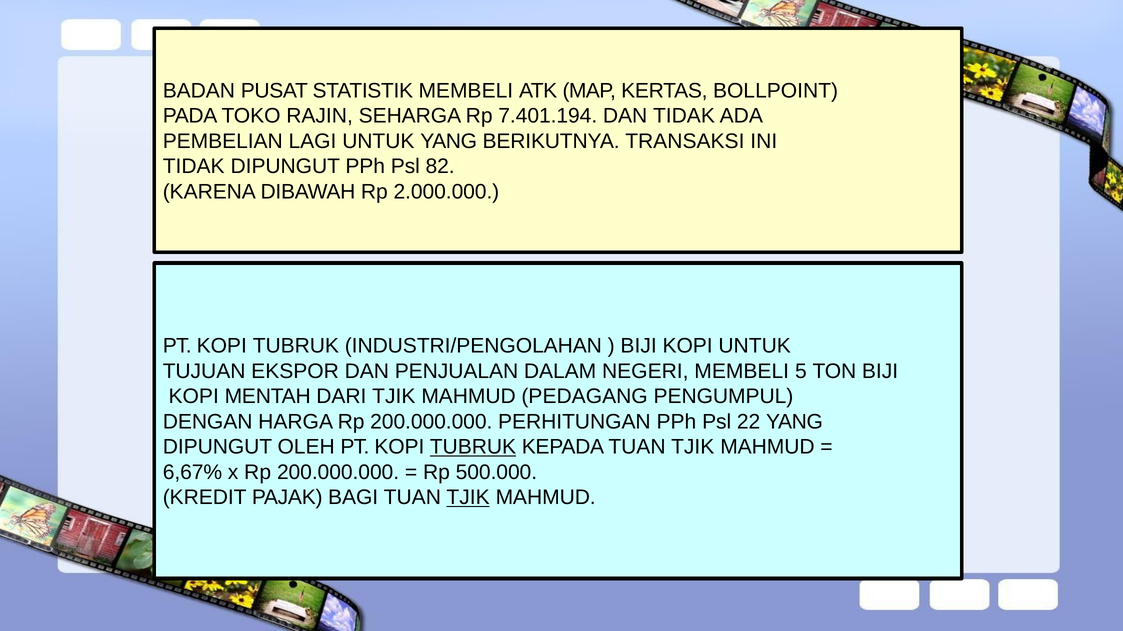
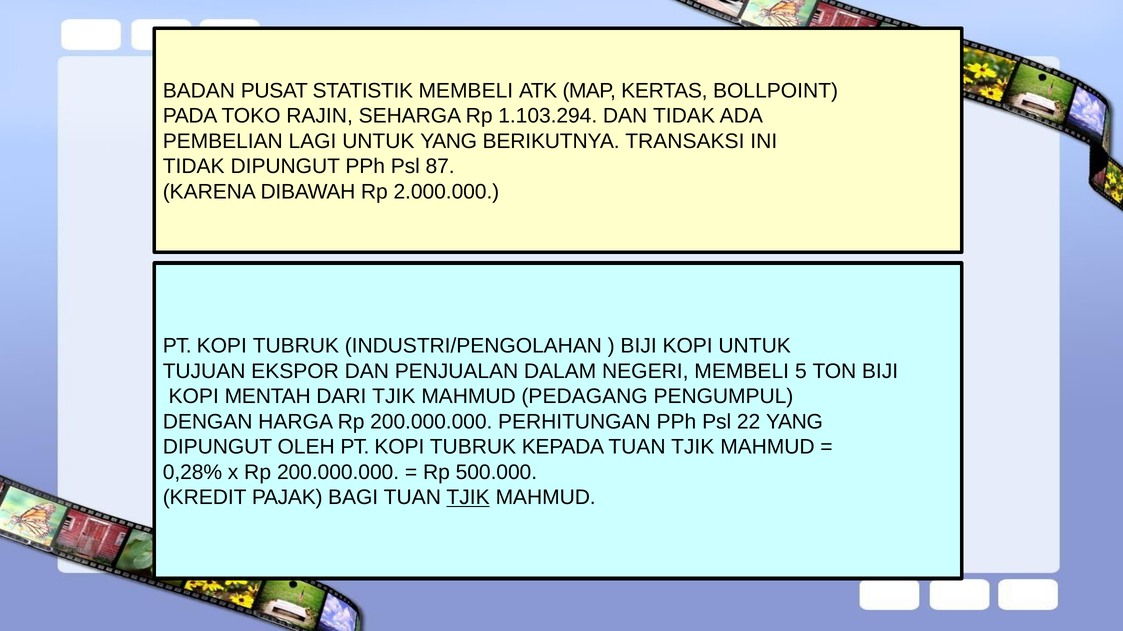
7.401.194: 7.401.194 -> 1.103.294
82: 82 -> 87
TUBRUK at (473, 447) underline: present -> none
6,67%: 6,67% -> 0,28%
